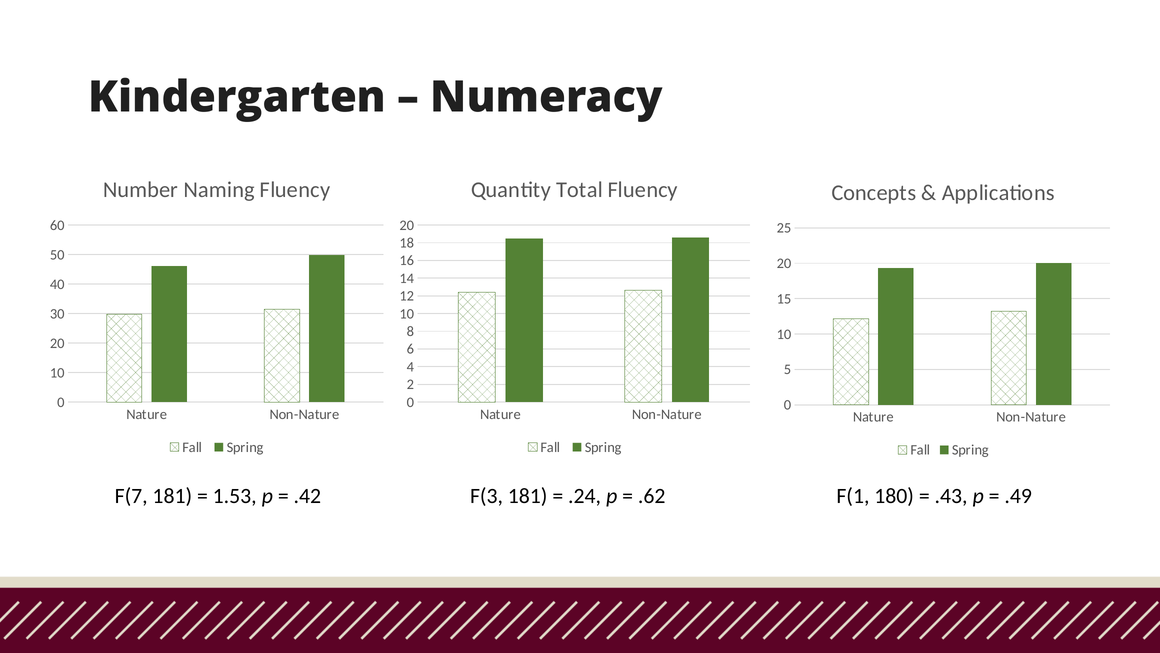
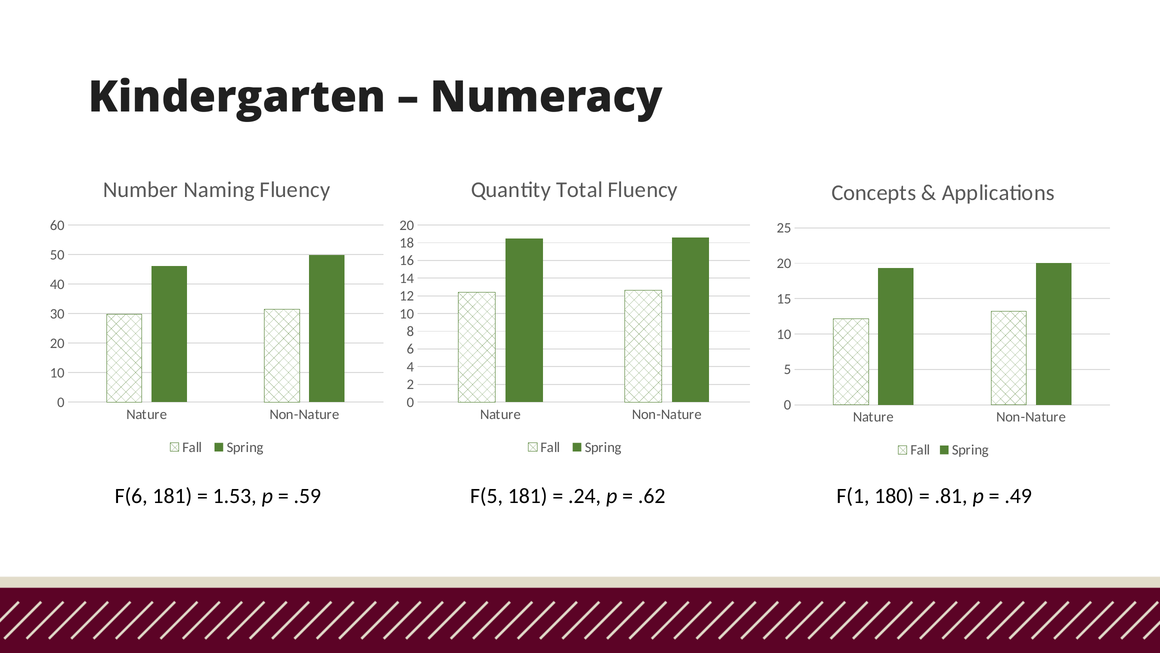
F(7: F(7 -> F(6
.42: .42 -> .59
F(3: F(3 -> F(5
.43: .43 -> .81
